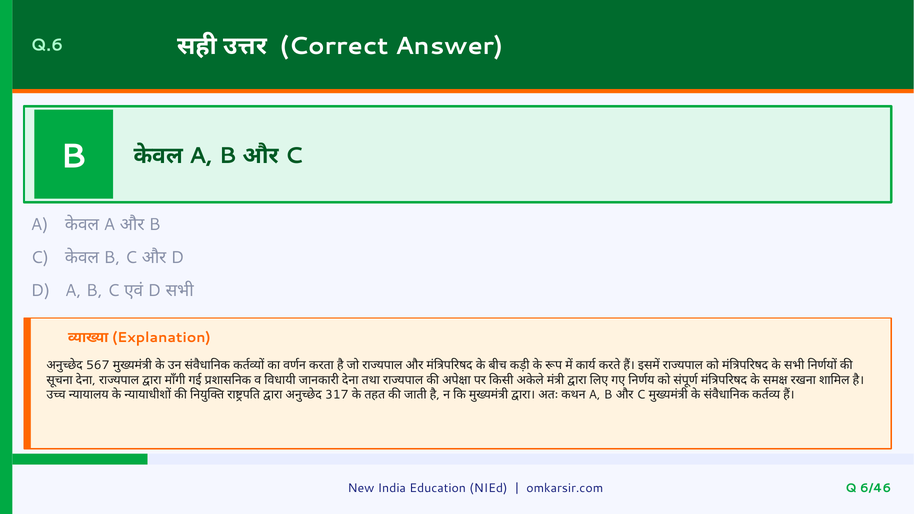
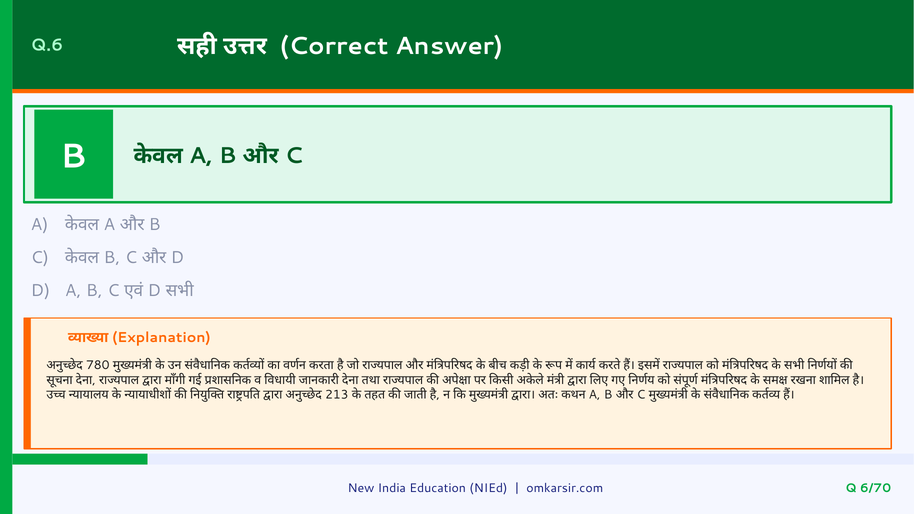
567: 567 -> 780
317: 317 -> 213
6/46: 6/46 -> 6/70
